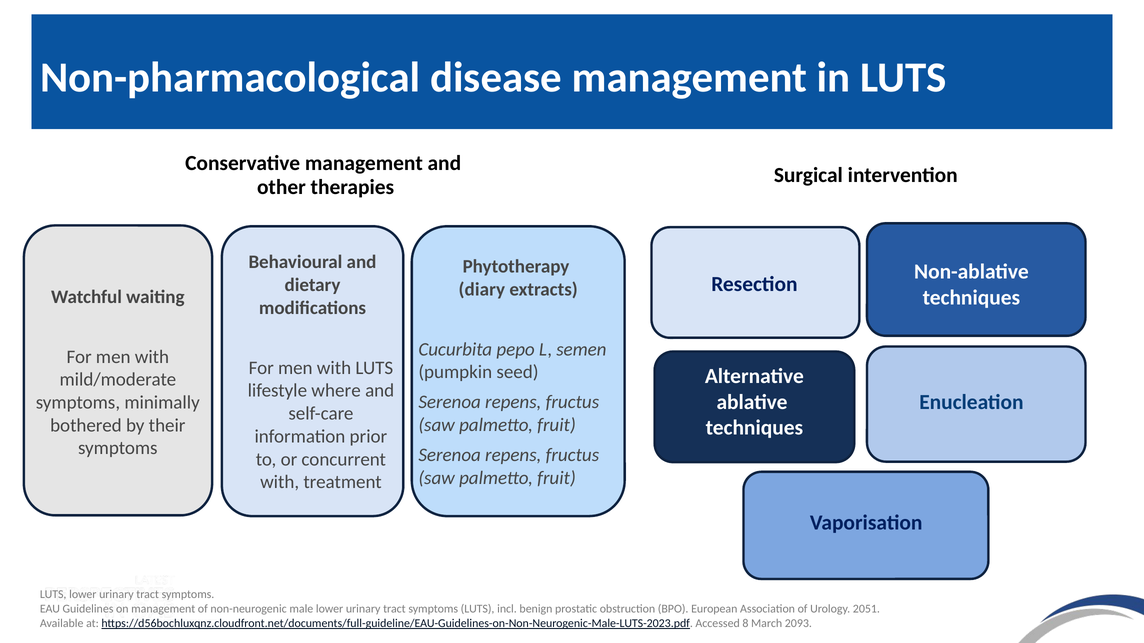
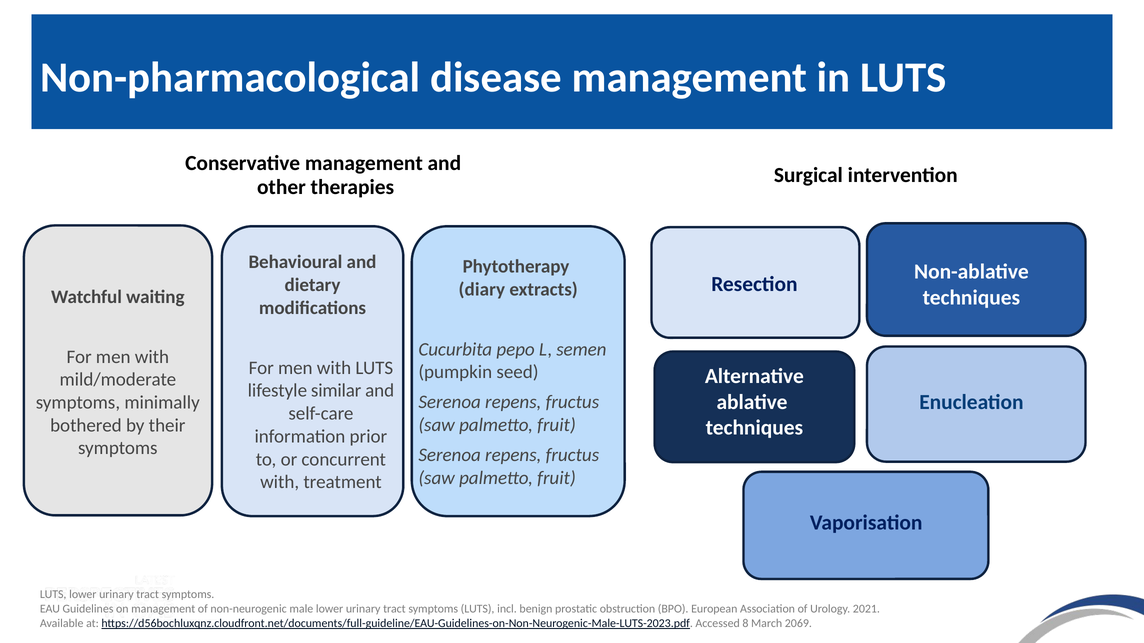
where: where -> similar
2051: 2051 -> 2021
2093: 2093 -> 2069
